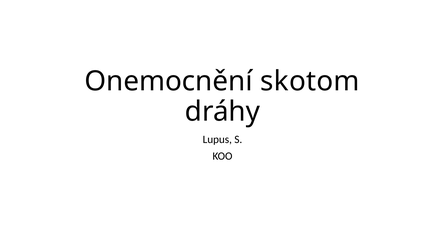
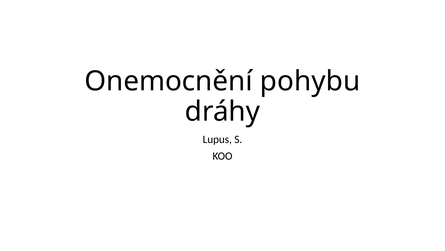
skotom: skotom -> pohybu
